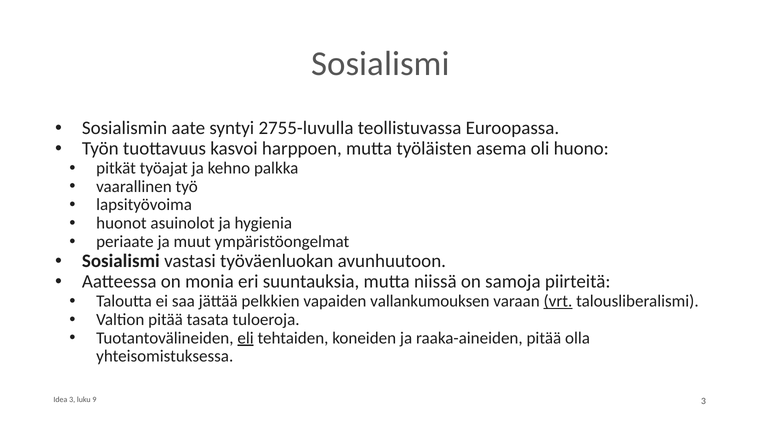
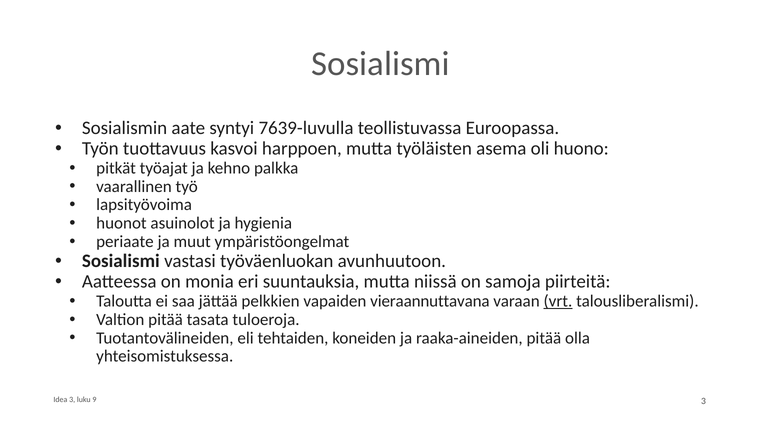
2755-luvulla: 2755-luvulla -> 7639-luvulla
vallankumouksen: vallankumouksen -> vieraannuttavana
eli underline: present -> none
